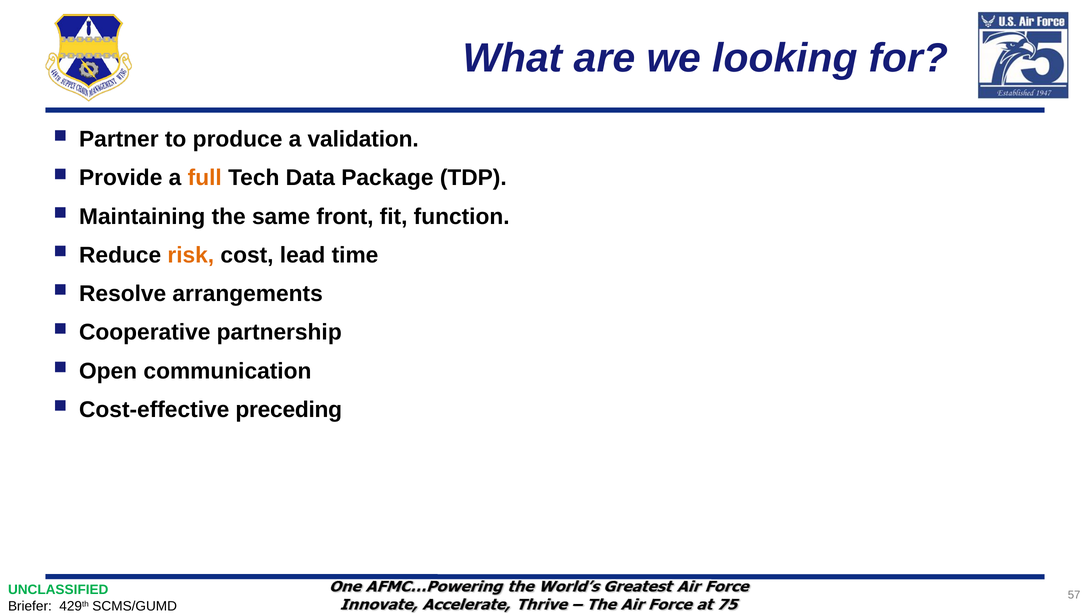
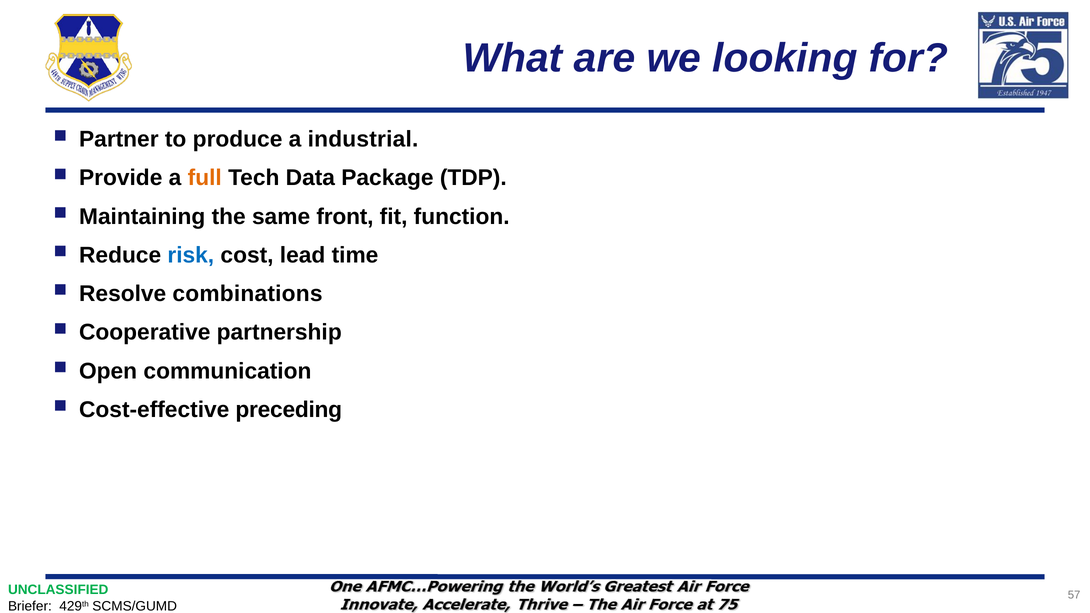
validation: validation -> industrial
risk colour: orange -> blue
arrangements: arrangements -> combinations
